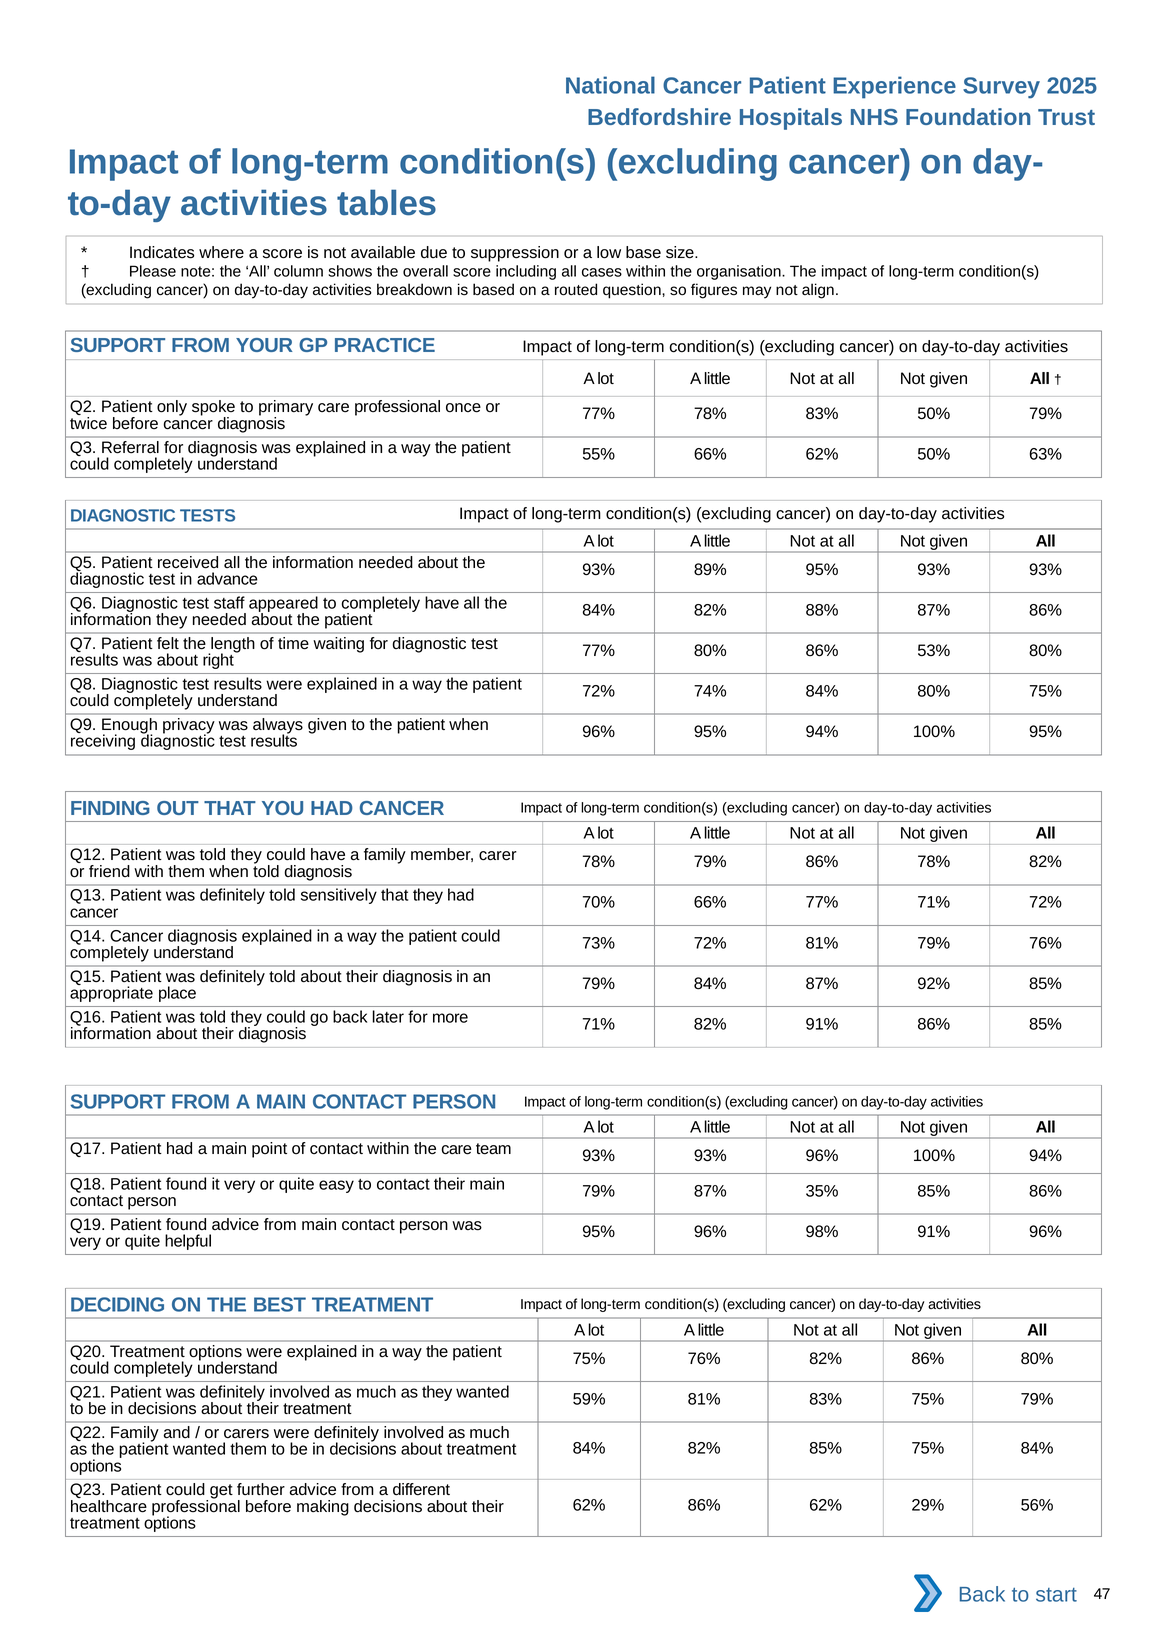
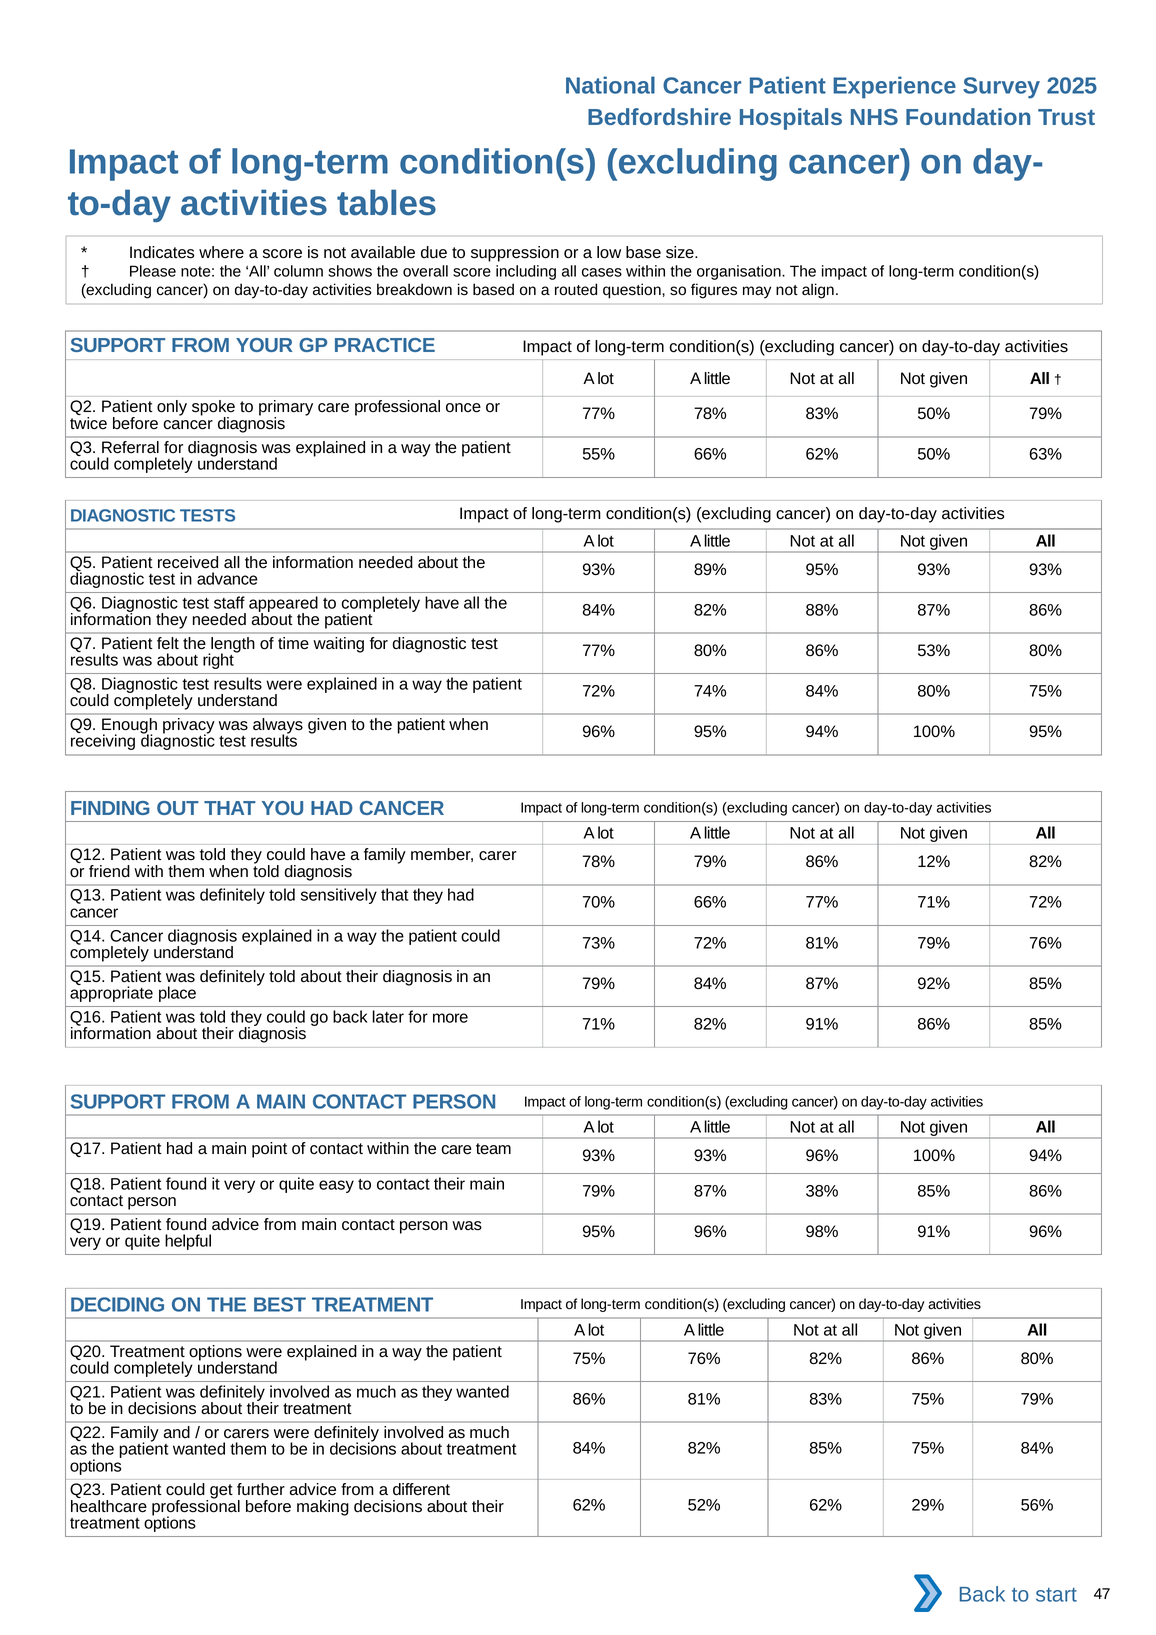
86% 78%: 78% -> 12%
35%: 35% -> 38%
59% at (589, 1400): 59% -> 86%
62% 86%: 86% -> 52%
